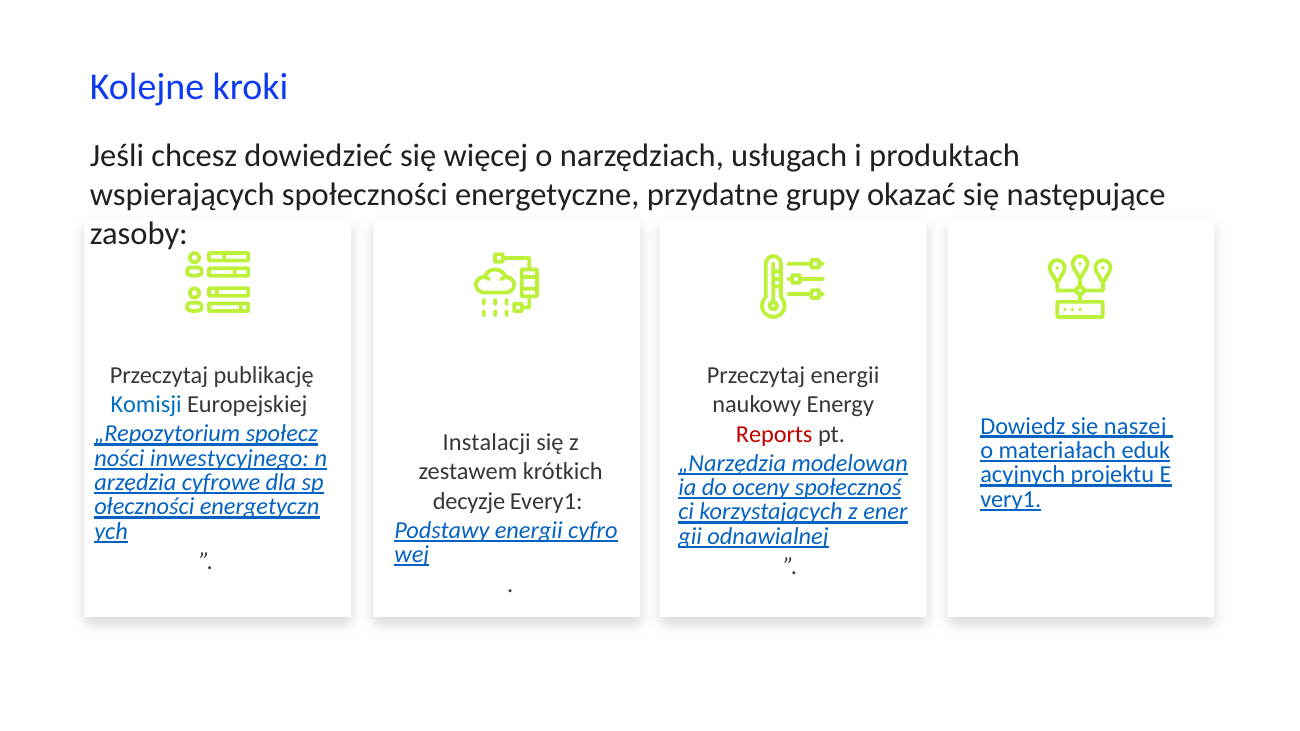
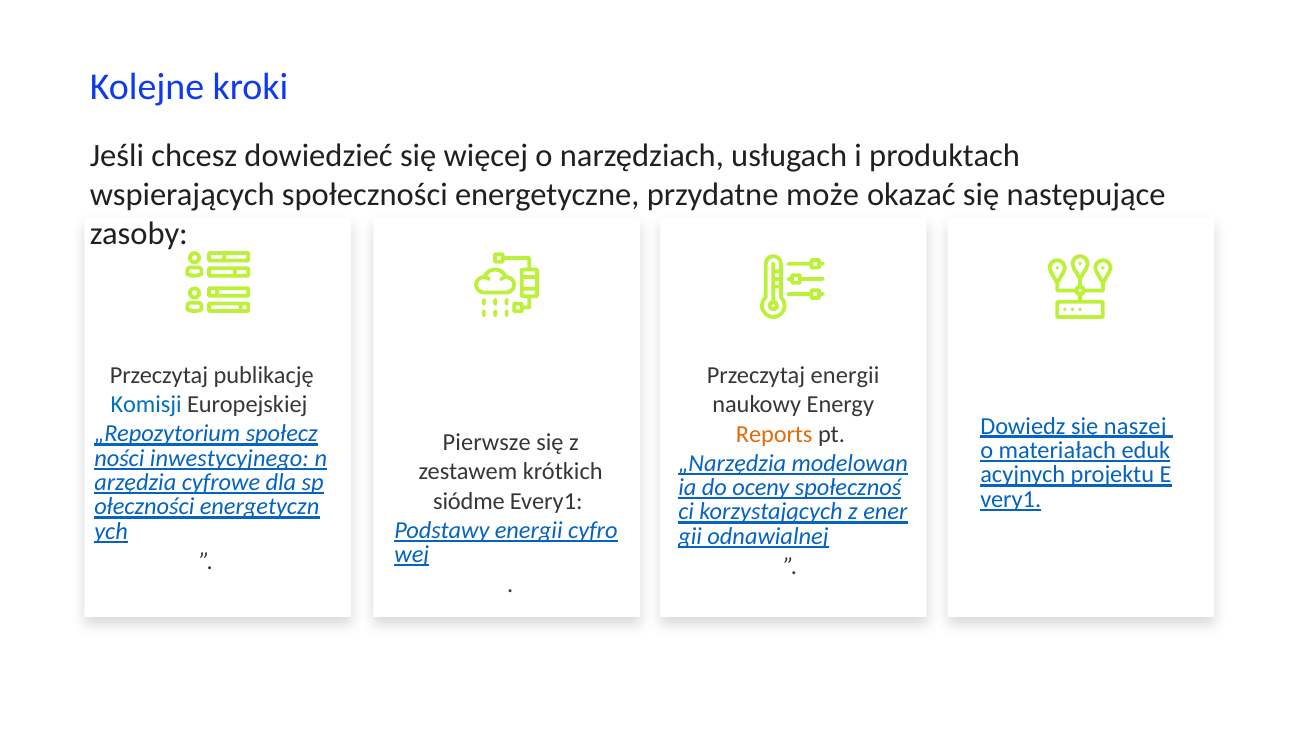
grupy: grupy -> może
Reports colour: red -> orange
Instalacji: Instalacji -> Pierwsze
decyzje: decyzje -> siódme
